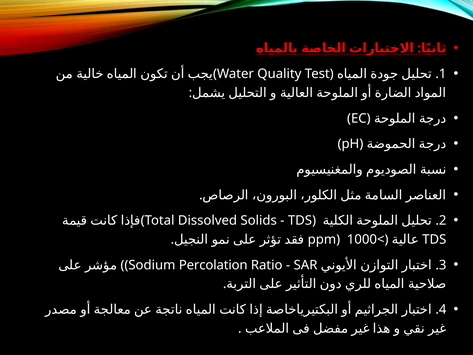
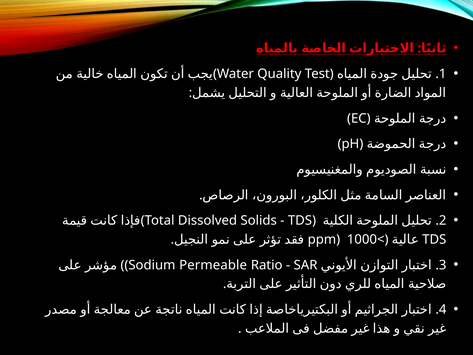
Percolation: Percolation -> Permeable
